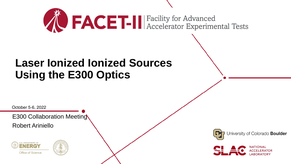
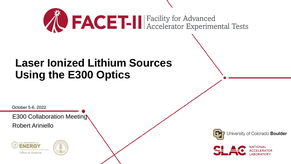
Ionized Ionized: Ionized -> Lithium
